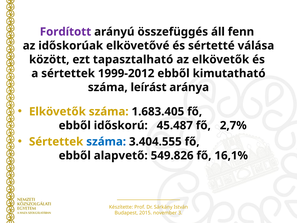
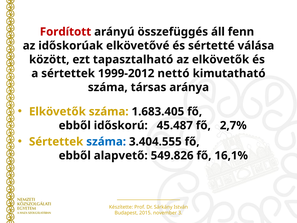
Fordított colour: purple -> red
1999-2012 ebből: ebből -> nettó
leírást: leírást -> társas
